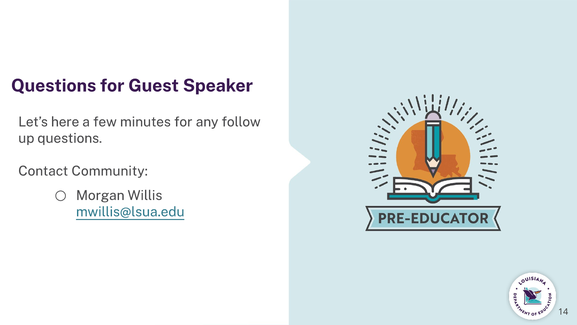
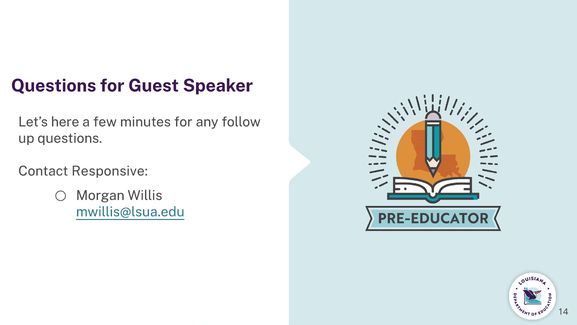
Community: Community -> Responsive
